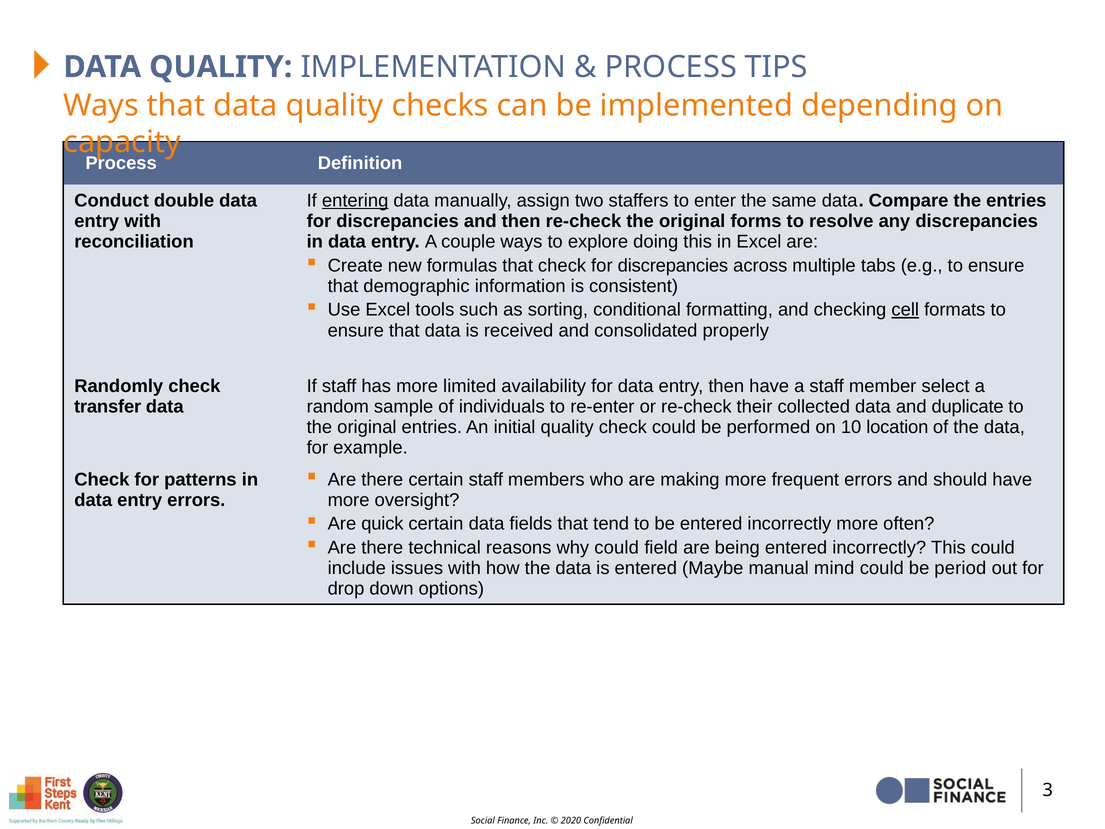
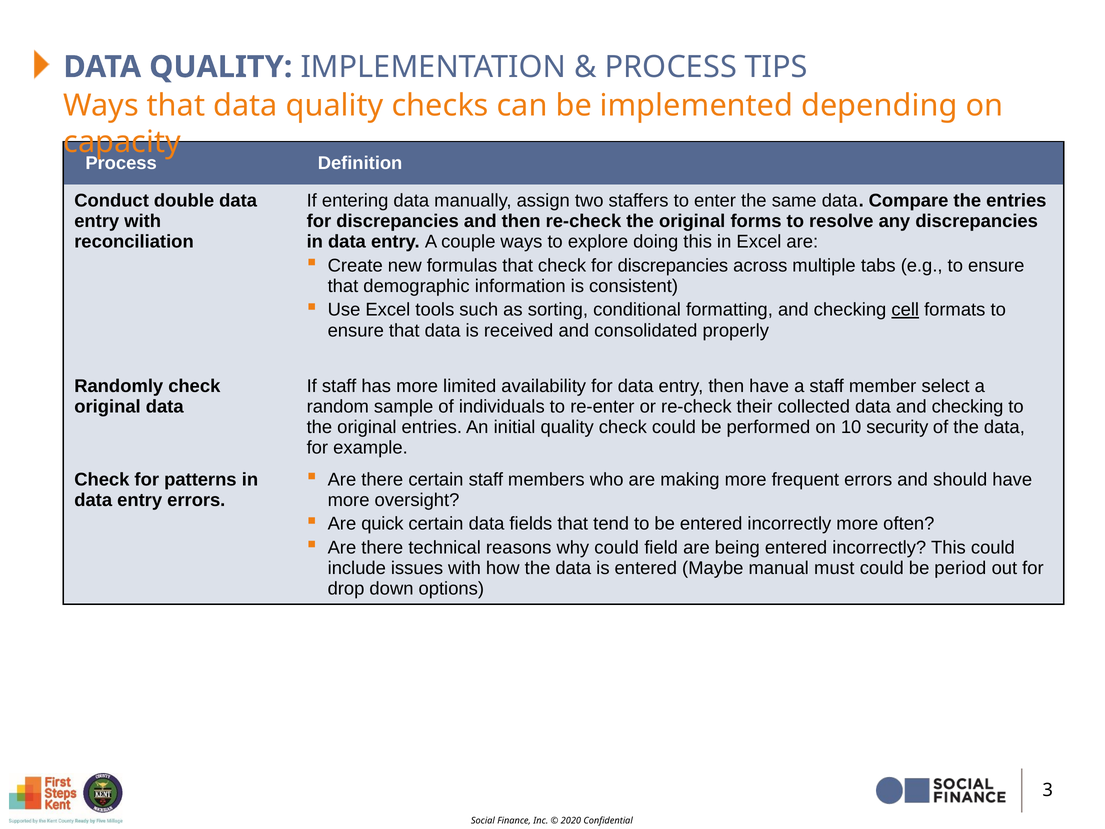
entering underline: present -> none
transfer at (108, 406): transfer -> original
data and duplicate: duplicate -> checking
location: location -> security
mind: mind -> must
